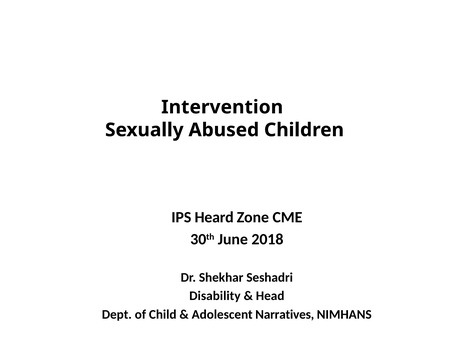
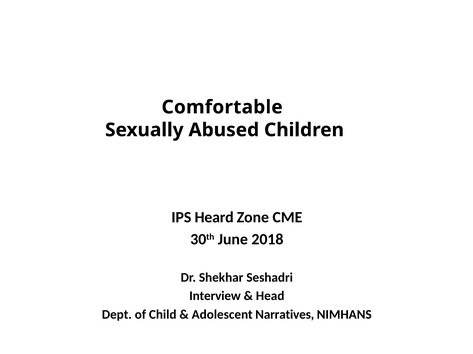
Intervention: Intervention -> Comfortable
Disability: Disability -> Interview
